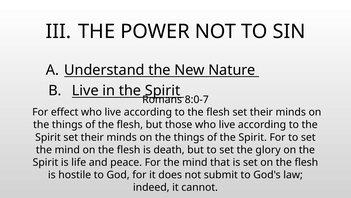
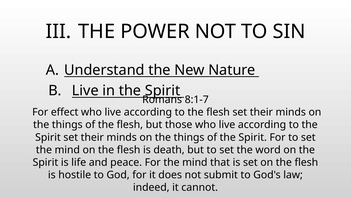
8:0-7: 8:0-7 -> 8:1-7
glory: glory -> word
